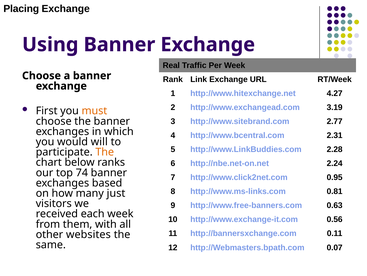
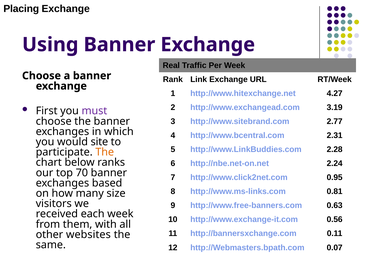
must colour: orange -> purple
will: will -> site
74: 74 -> 70
just: just -> size
